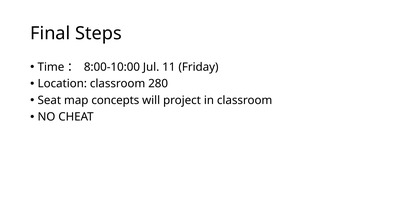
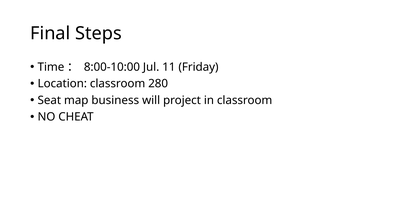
concepts: concepts -> business
